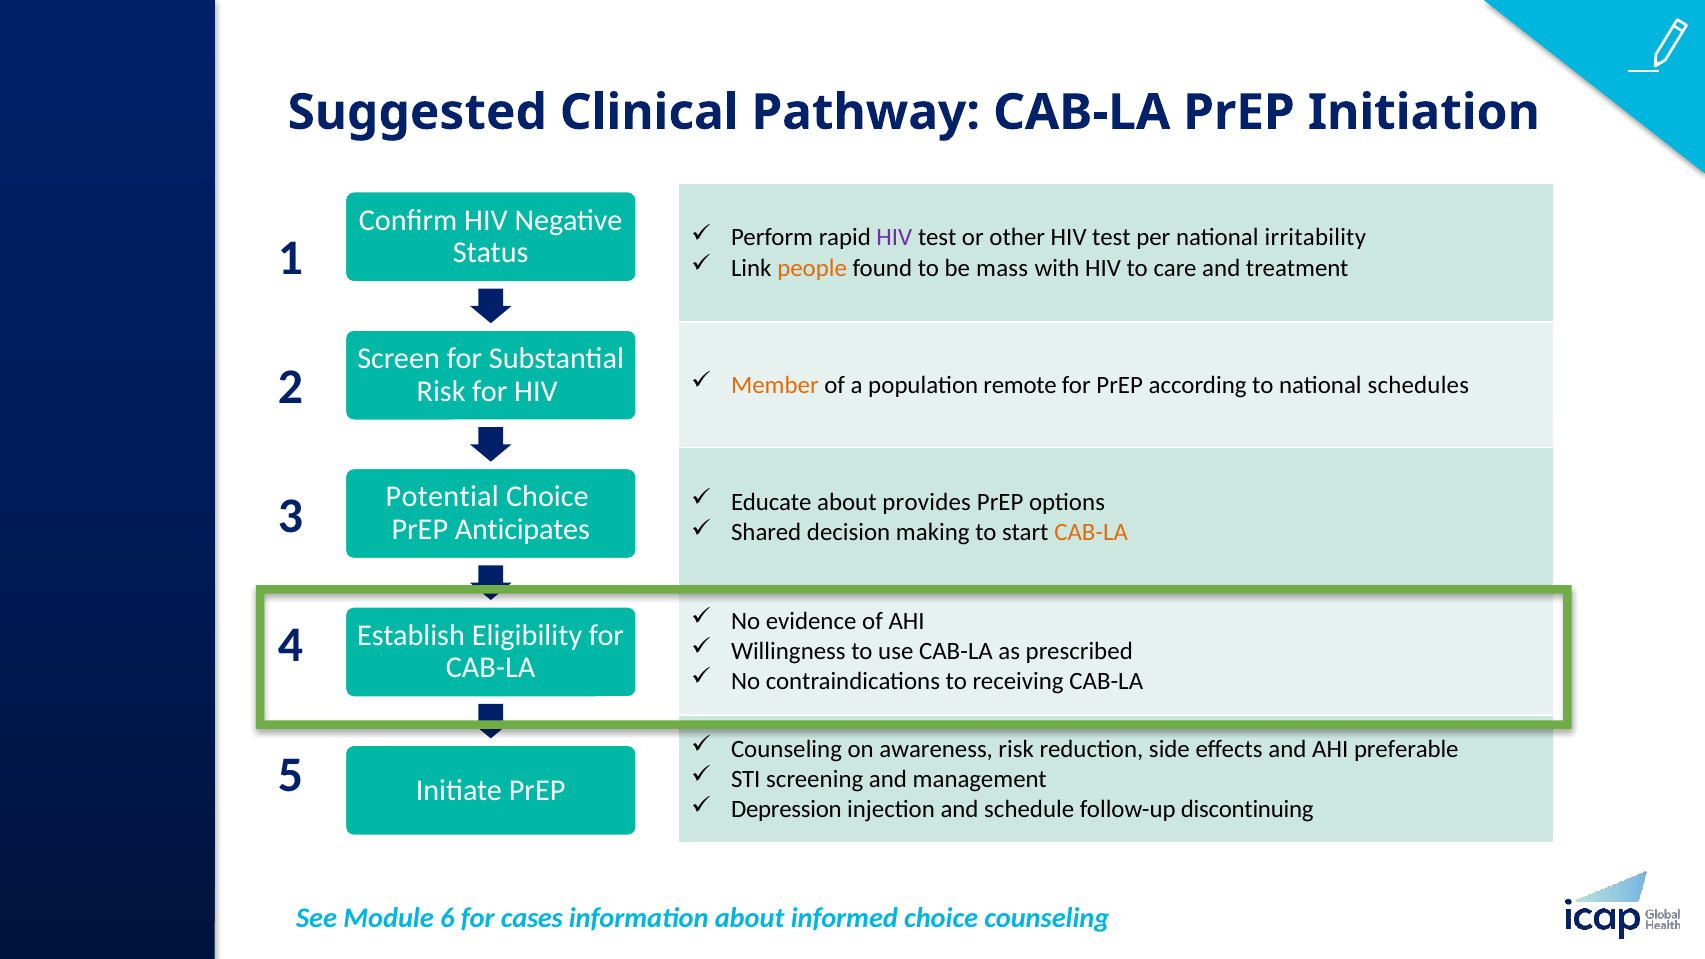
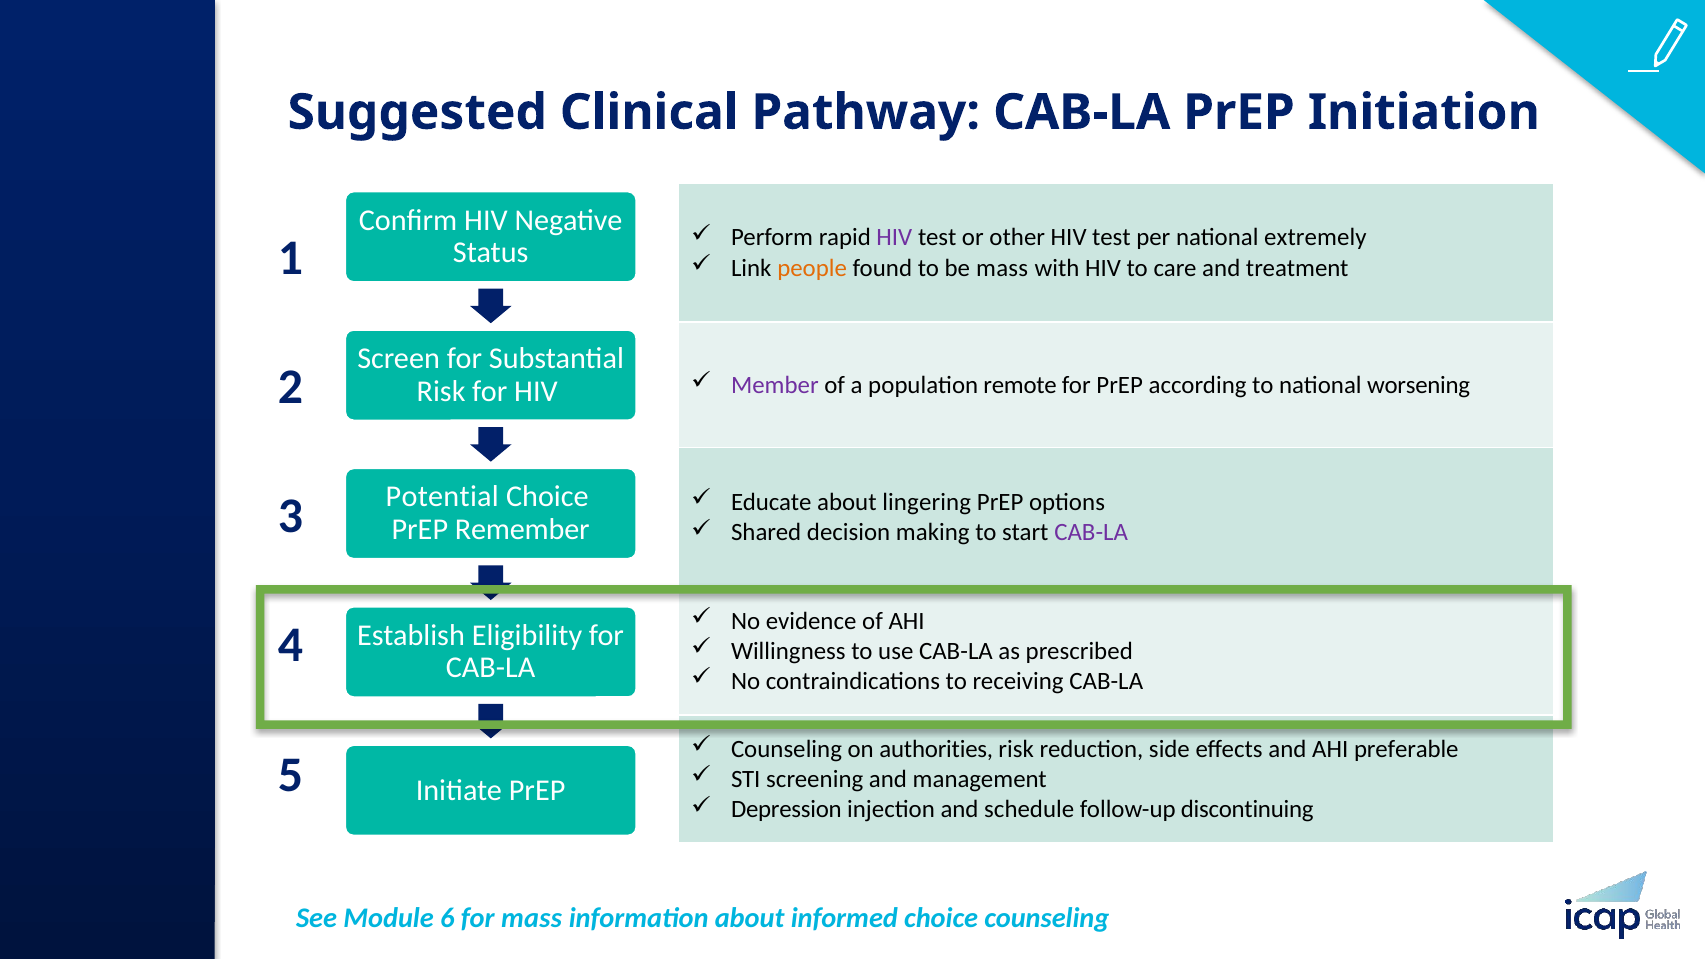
irritability: irritability -> extremely
Member colour: orange -> purple
schedules: schedules -> worsening
provides: provides -> lingering
Anticipates: Anticipates -> Remember
CAB-LA at (1091, 533) colour: orange -> purple
awareness: awareness -> authorities
for cases: cases -> mass
